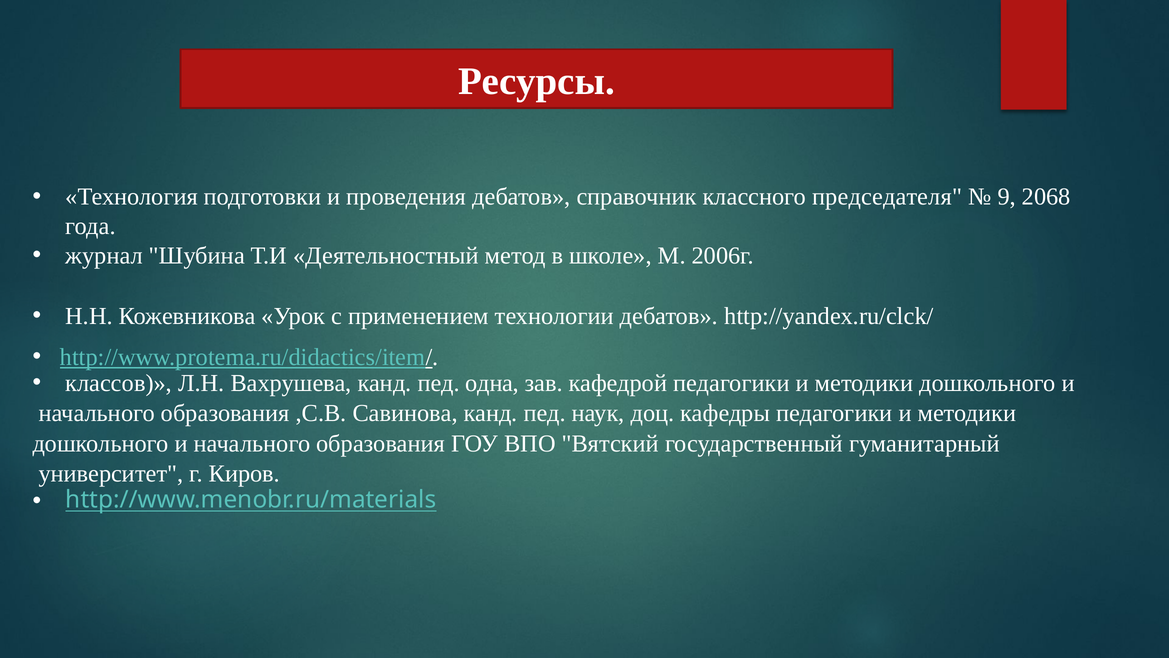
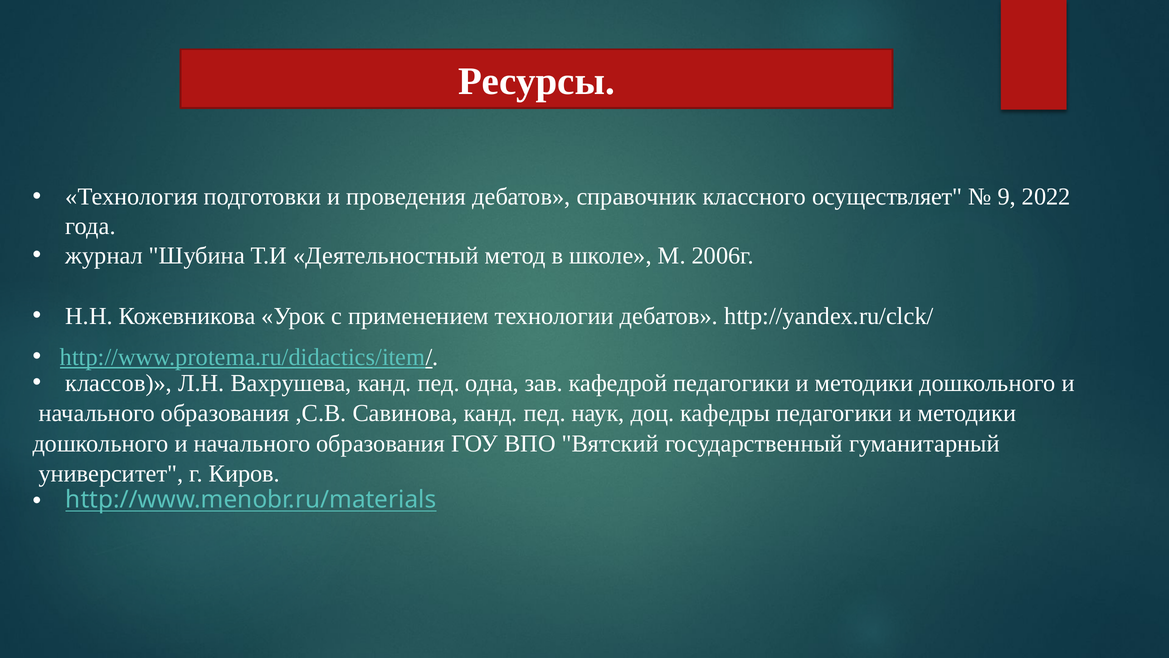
председателя: председателя -> осуществляет
2068: 2068 -> 2022
